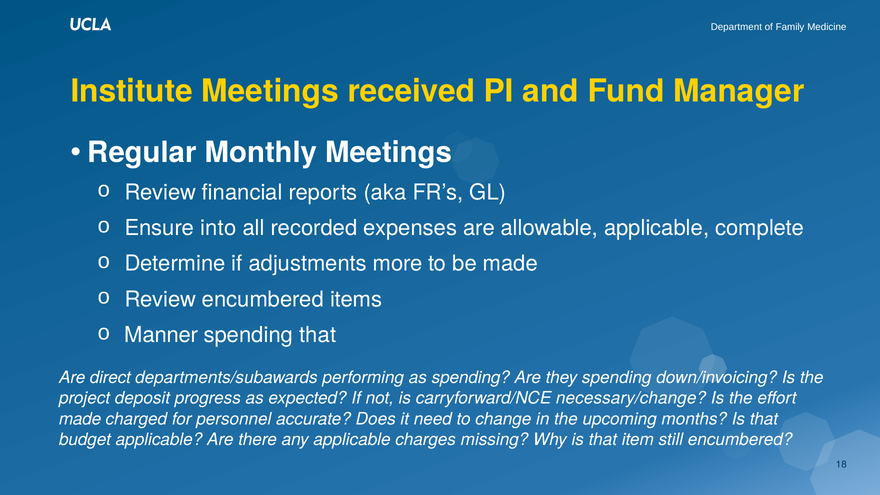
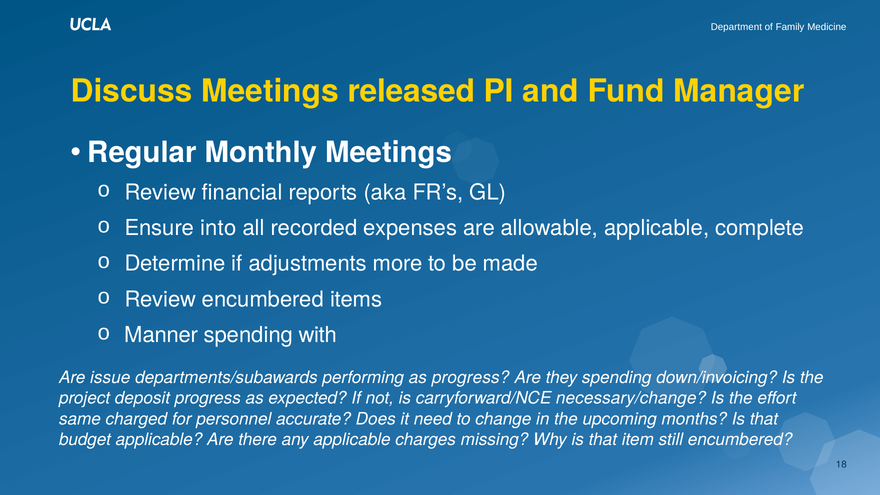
Institute: Institute -> Discuss
received: received -> released
spending that: that -> with
direct: direct -> issue
as spending: spending -> progress
made at (80, 419): made -> same
